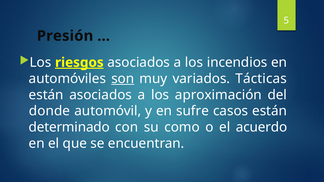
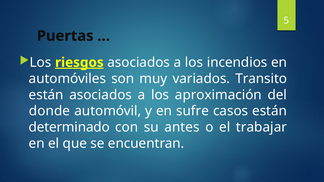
Presión: Presión -> Puertas
son underline: present -> none
Tácticas: Tácticas -> Transito
como: como -> antes
acuerdo: acuerdo -> trabajar
